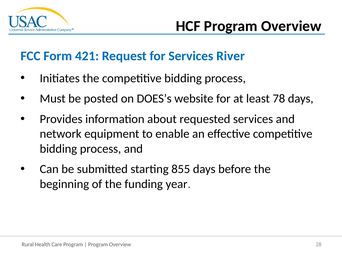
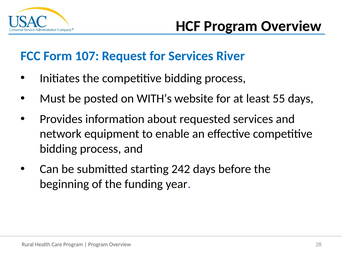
421: 421 -> 107
DOES’s: DOES’s -> WITH’s
78: 78 -> 55
855: 855 -> 242
